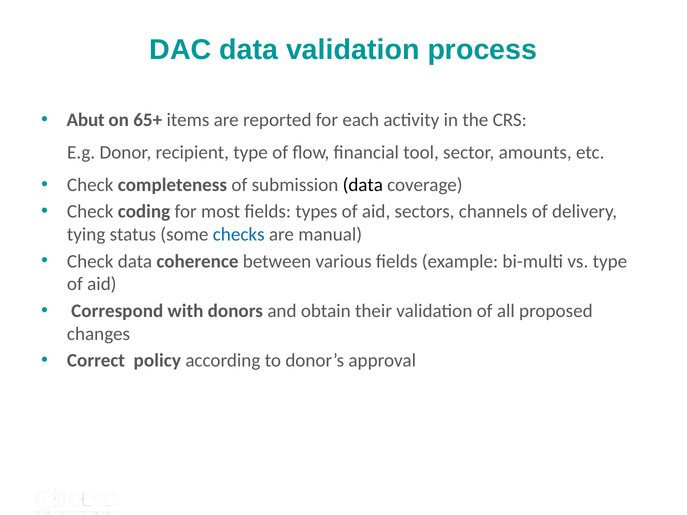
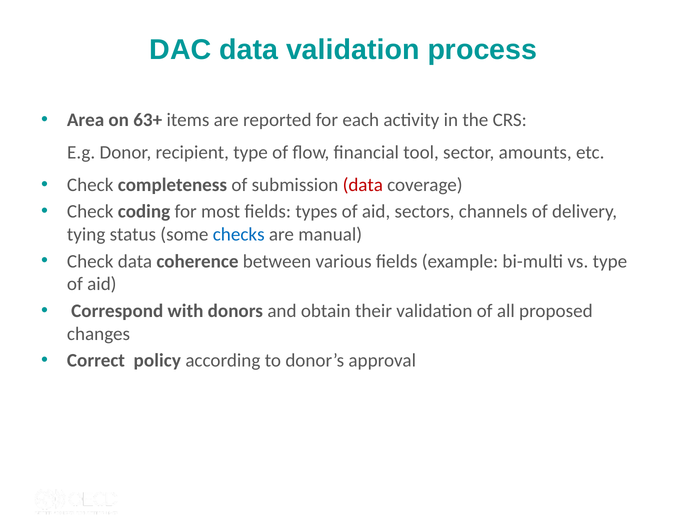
Abut: Abut -> Area
65+: 65+ -> 63+
data at (363, 185) colour: black -> red
